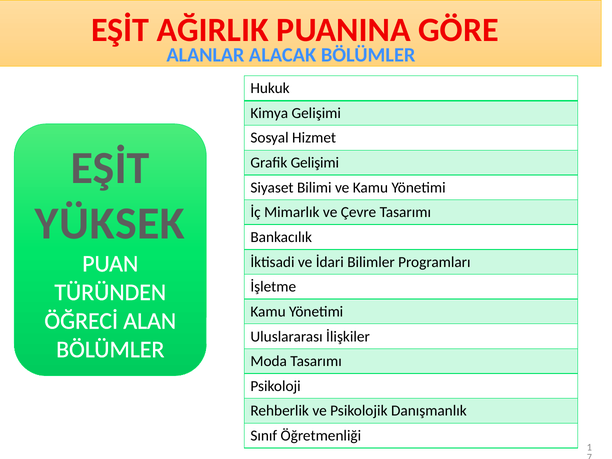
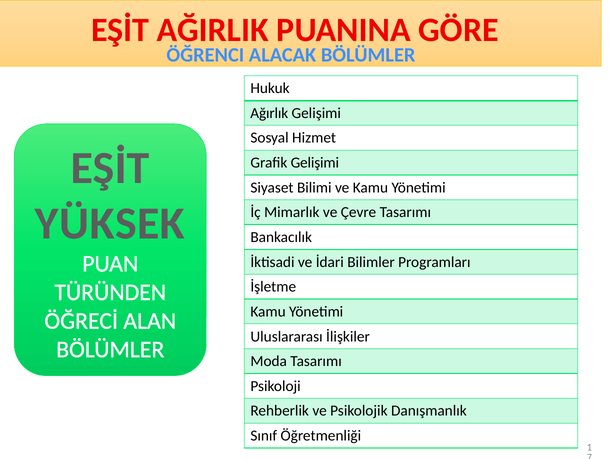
ALANLAR: ALANLAR -> ÖĞRENCI
Kimya: Kimya -> Ağırlık
